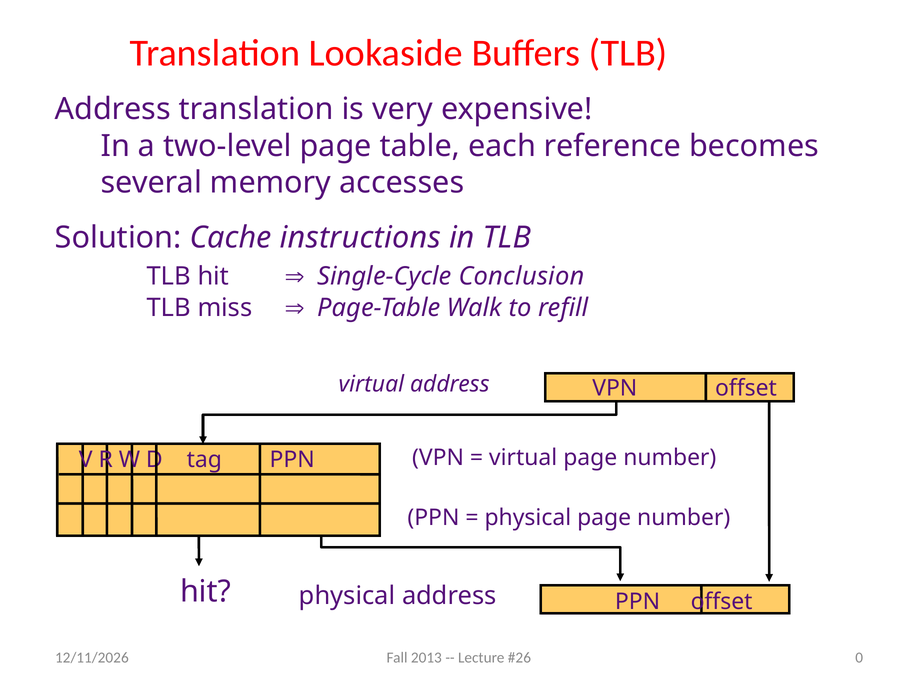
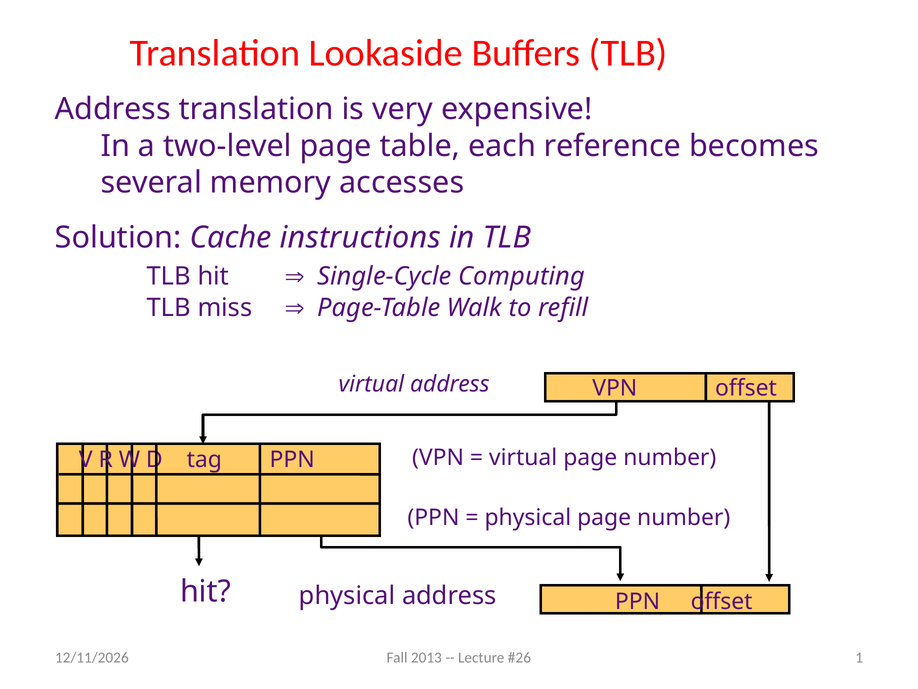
Conclusion: Conclusion -> Computing
0: 0 -> 1
